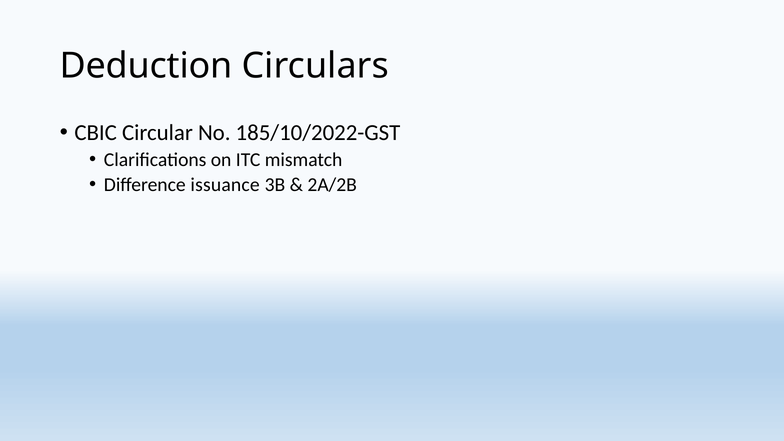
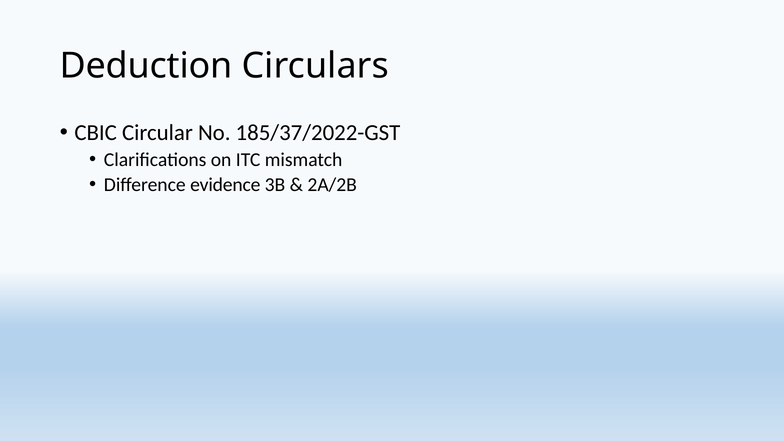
185/10/2022-GST: 185/10/2022-GST -> 185/37/2022-GST
issuance: issuance -> evidence
